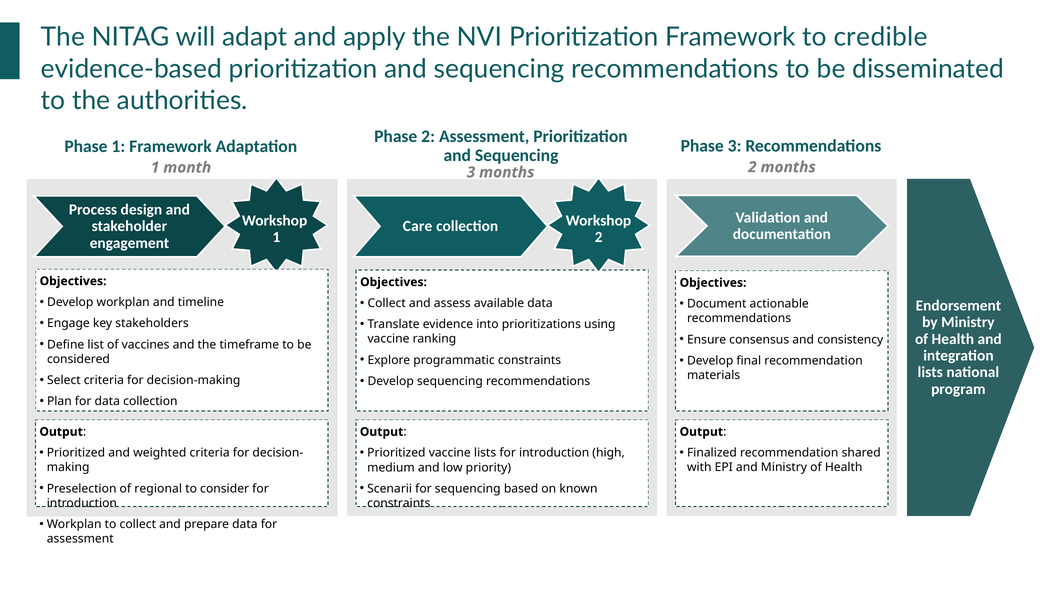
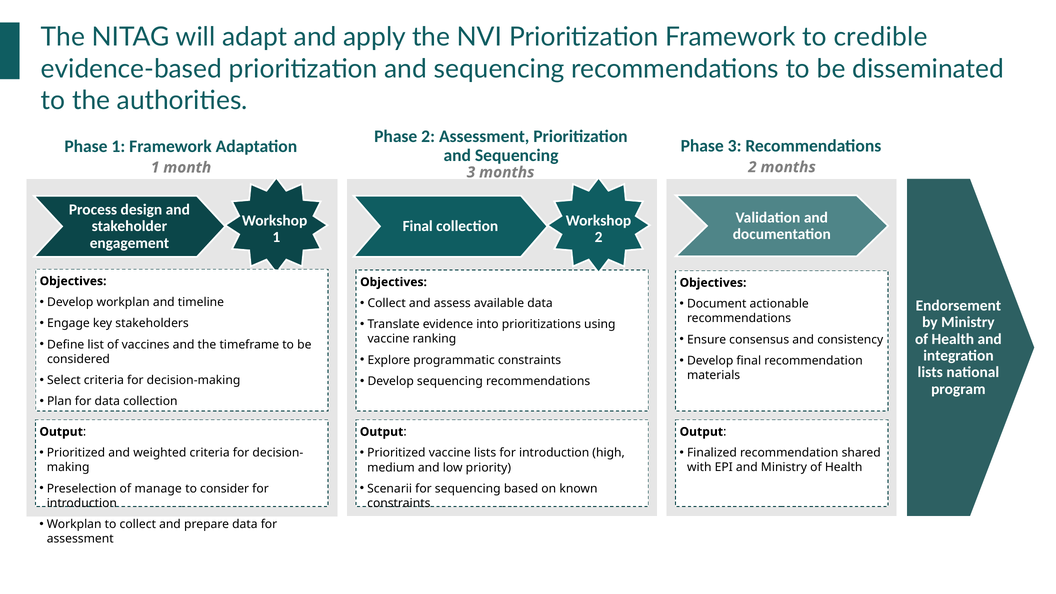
Care at (418, 226): Care -> Final
regional: regional -> manage
